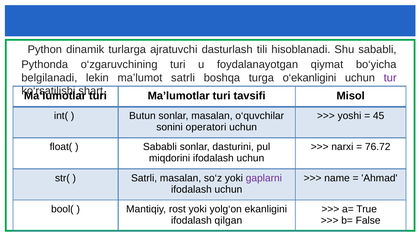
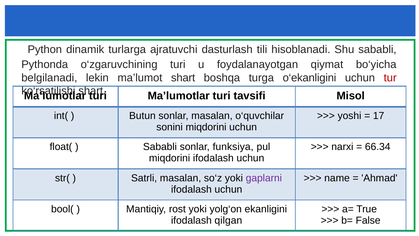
ma’lumot satrli: satrli -> shart
tur colour: purple -> red
45: 45 -> 17
sonini operatori: operatori -> miqdorini
dasturini: dasturini -> funksiya
76.72: 76.72 -> 66.34
